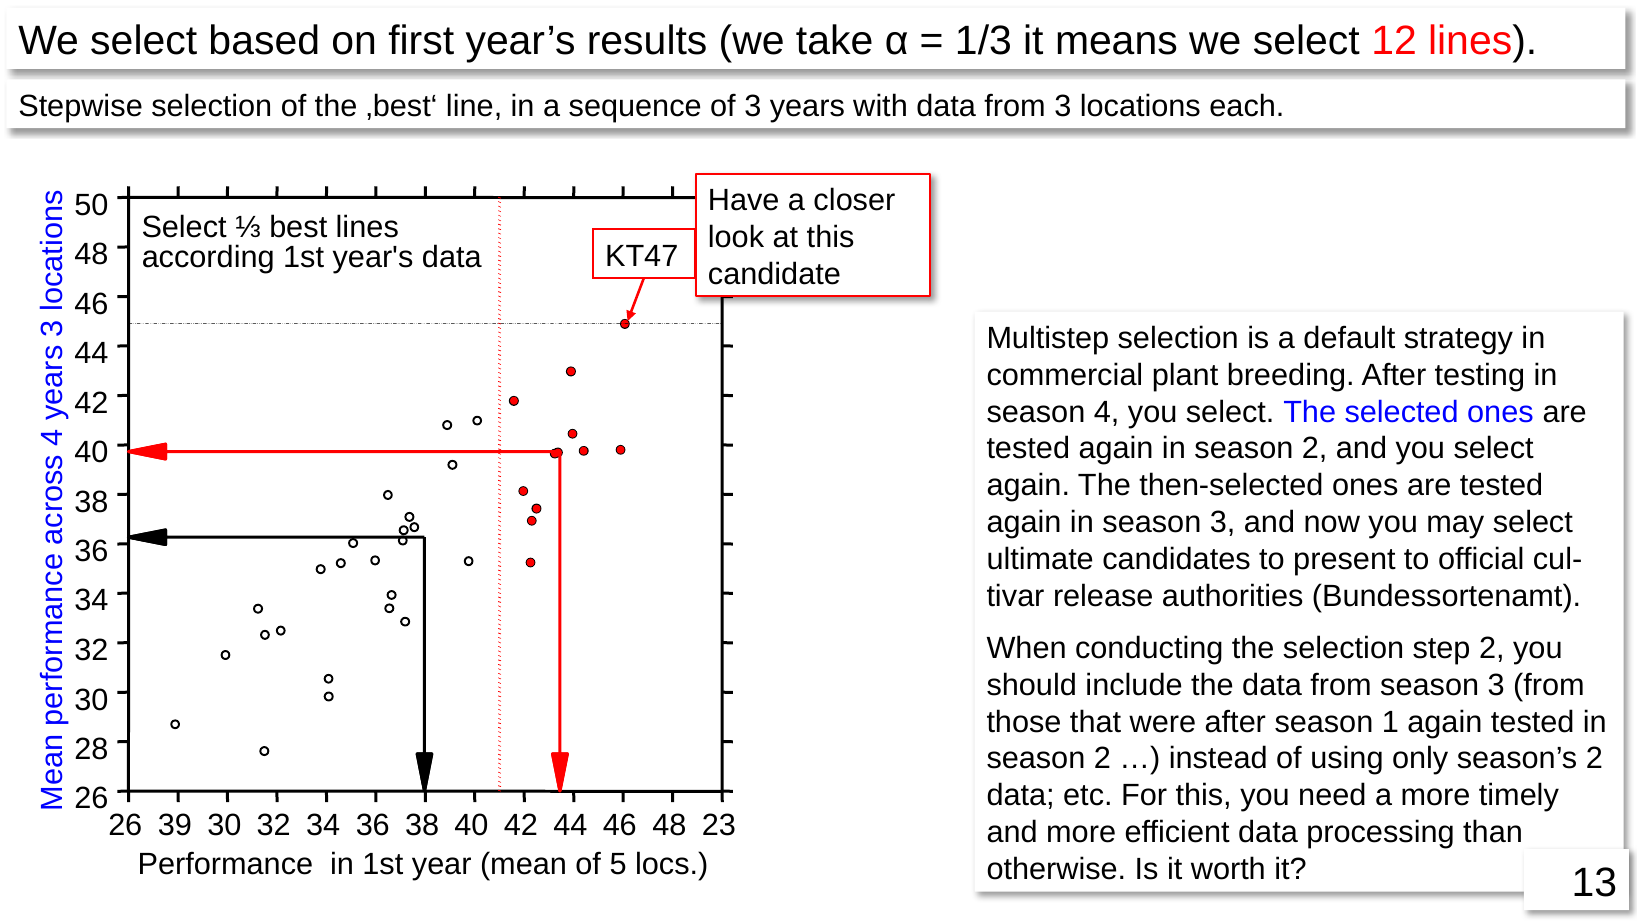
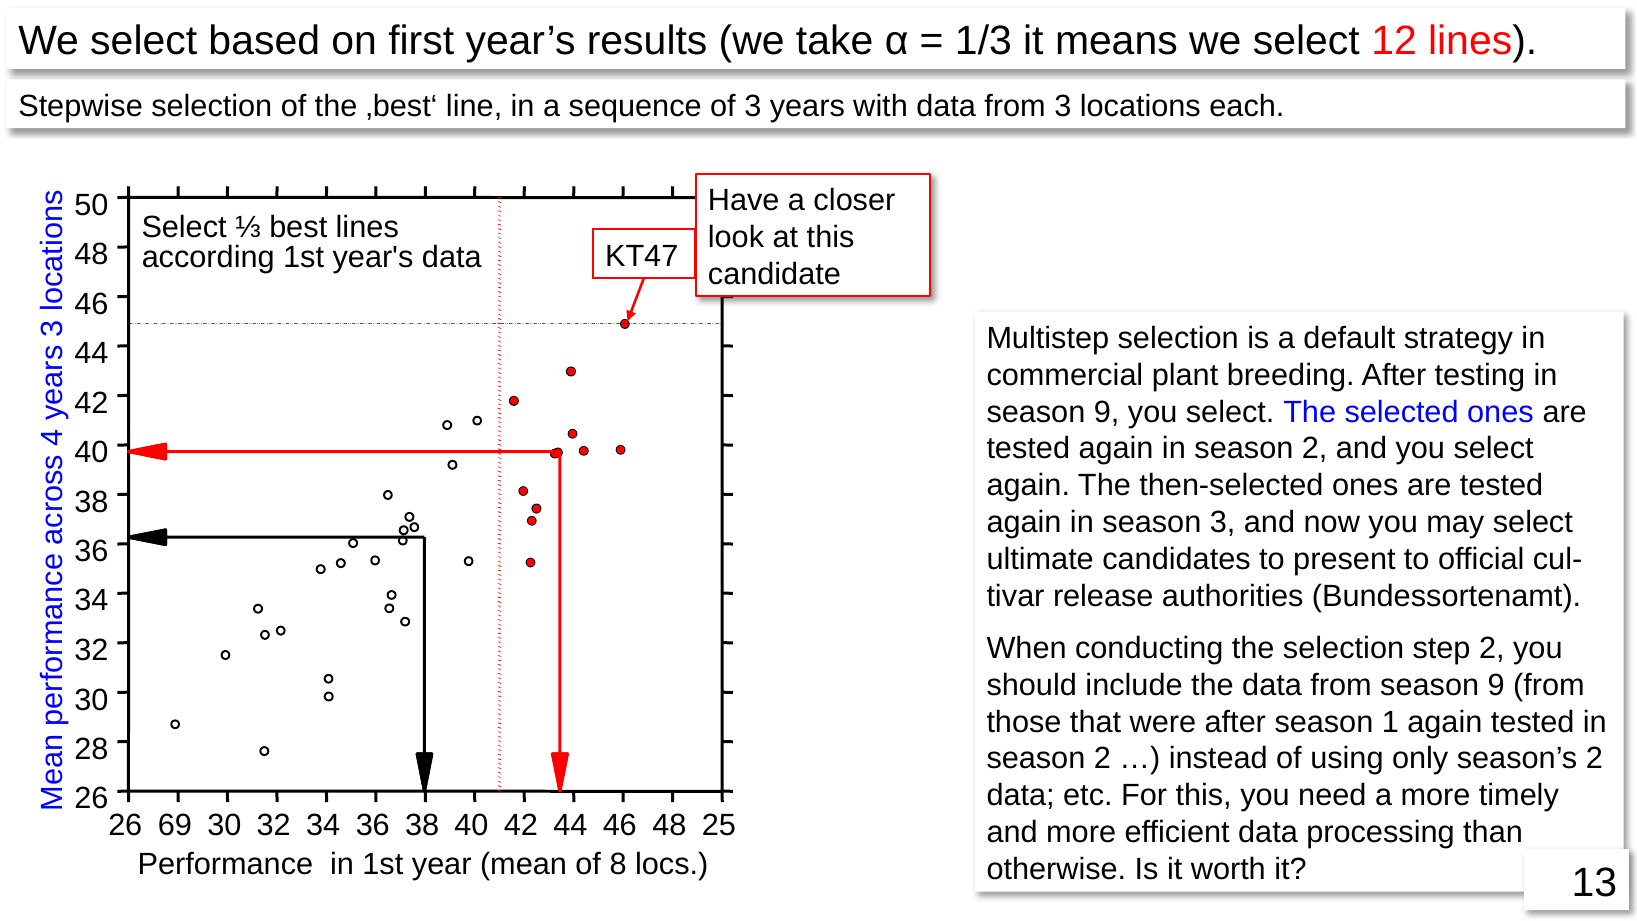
4 at (1107, 412): 4 -> 9
from season 3: 3 -> 9
39: 39 -> 69
23: 23 -> 25
5: 5 -> 8
